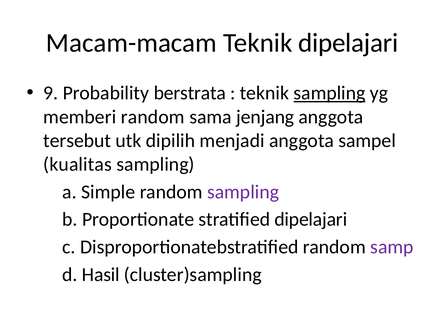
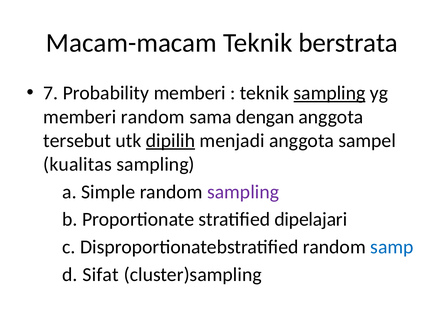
Teknik dipelajari: dipelajari -> berstrata
9: 9 -> 7
Probability berstrata: berstrata -> memberi
jenjang: jenjang -> dengan
dipilih underline: none -> present
samp colour: purple -> blue
Hasil: Hasil -> Sifat
